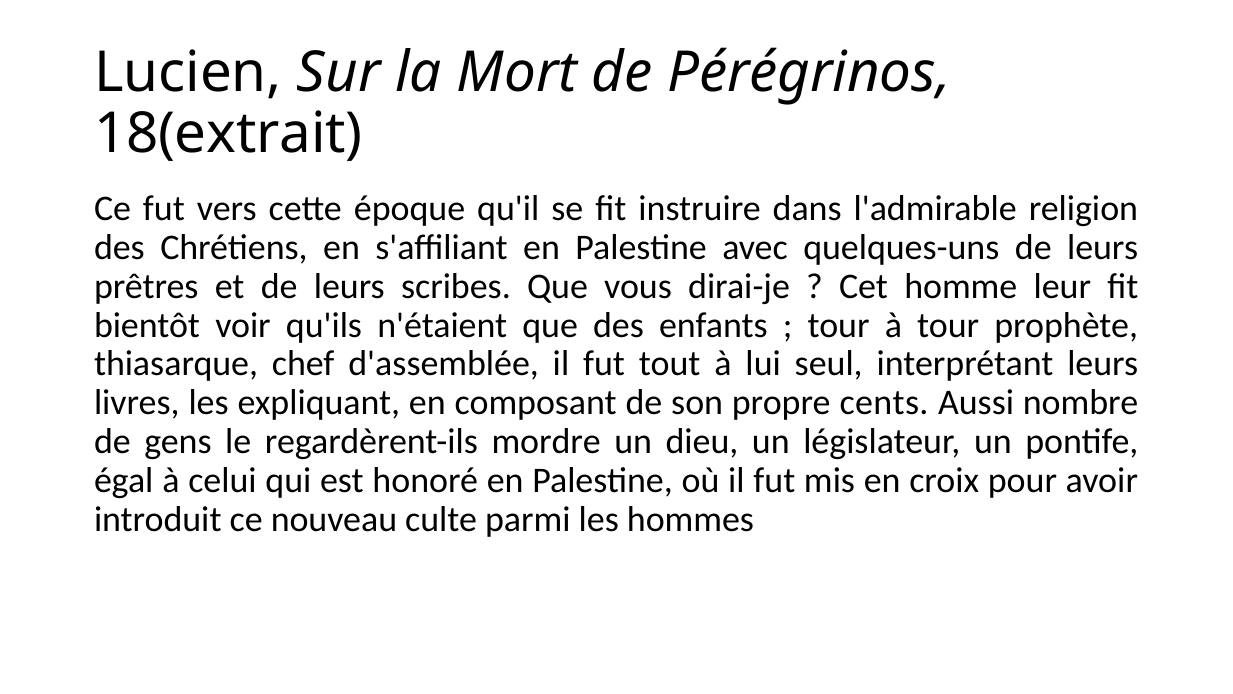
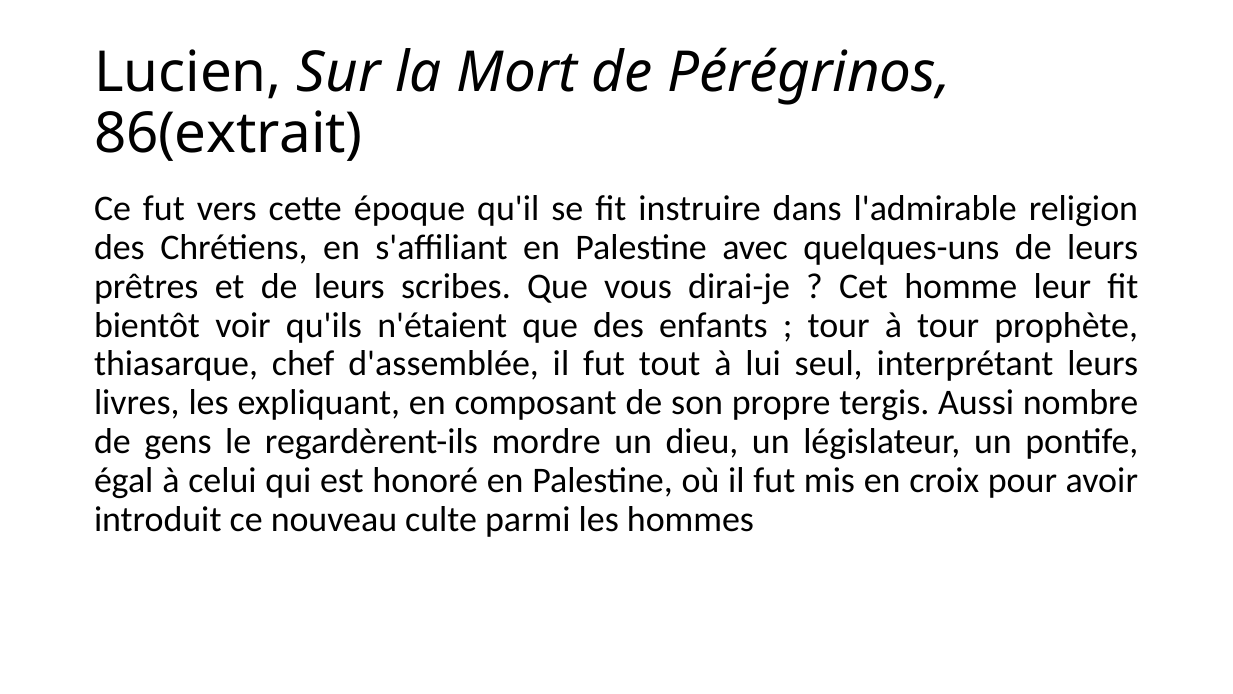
18(extrait: 18(extrait -> 86(extrait
cents: cents -> tergis
